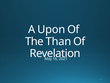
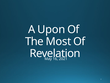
Than: Than -> Most
